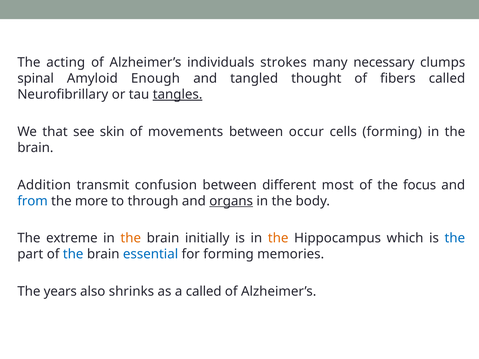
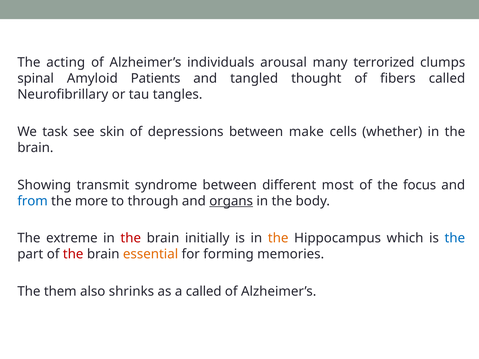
strokes: strokes -> arousal
necessary: necessary -> terrorized
Enough: Enough -> Patients
tangles underline: present -> none
that: that -> task
movements: movements -> depressions
occur: occur -> make
cells forming: forming -> whether
Addition: Addition -> Showing
confusion: confusion -> syndrome
the at (131, 238) colour: orange -> red
the at (73, 254) colour: blue -> red
essential colour: blue -> orange
years: years -> them
